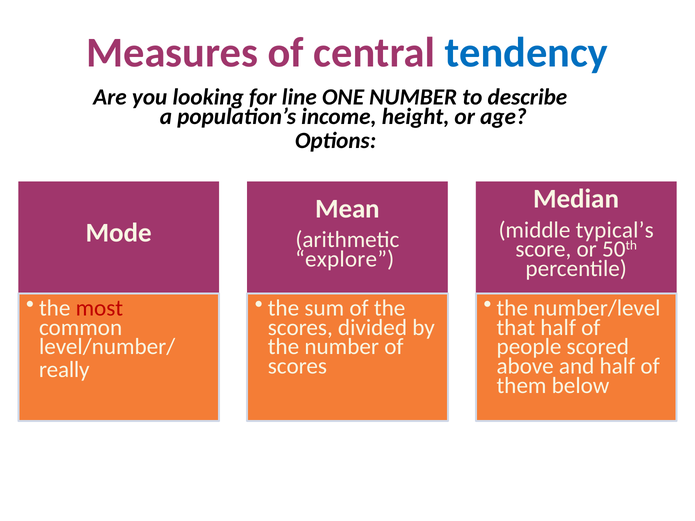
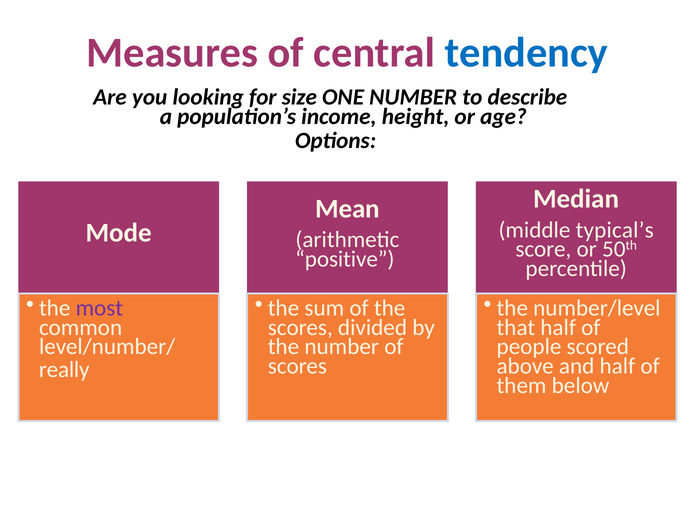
line: line -> size
explore: explore -> positive
most colour: red -> purple
